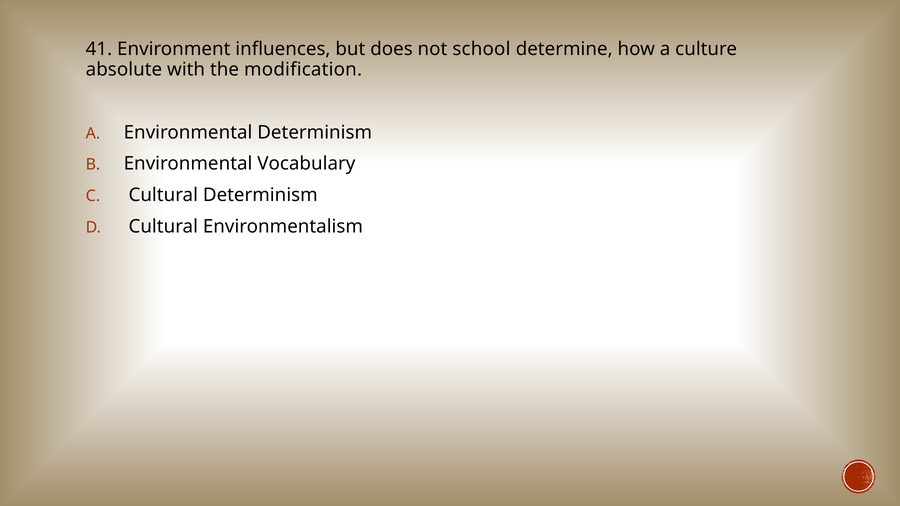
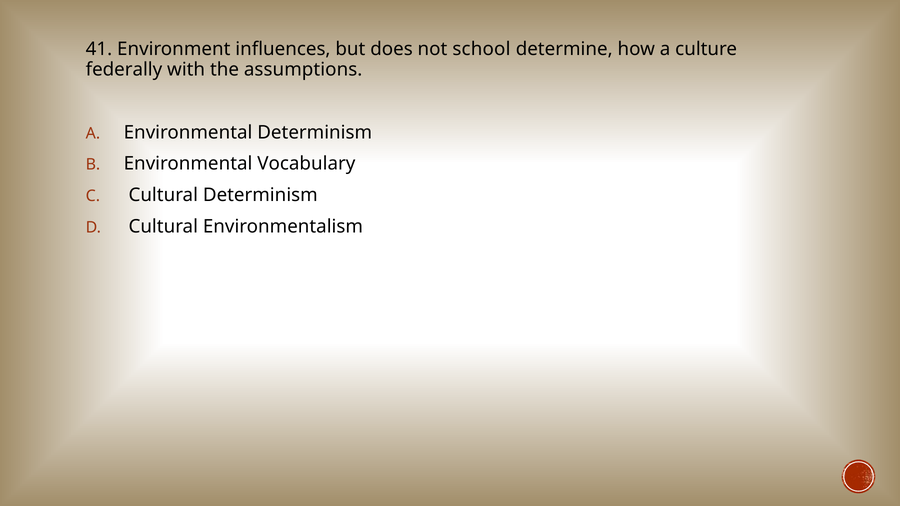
absolute: absolute -> federally
modification: modification -> assumptions
